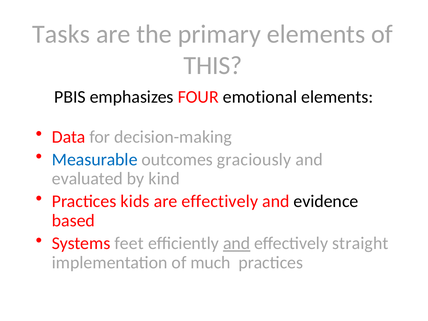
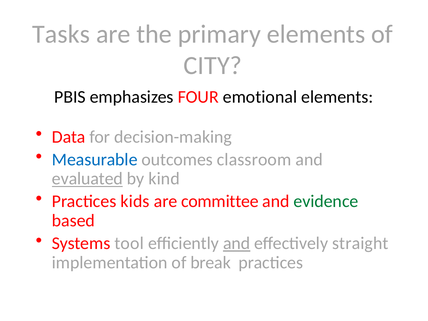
THIS: THIS -> CITY
graciously: graciously -> classroom
evaluated underline: none -> present
are effectively: effectively -> committee
evidence colour: black -> green
feet: feet -> tool
much: much -> break
